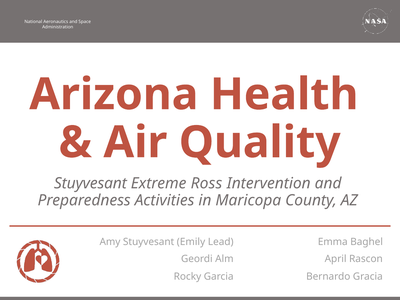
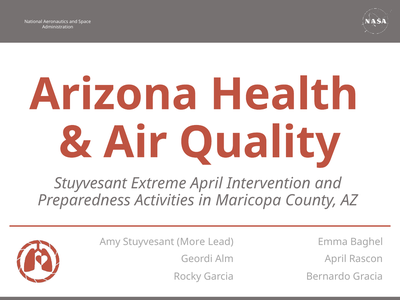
Extreme Ross: Ross -> April
Emily: Emily -> More
